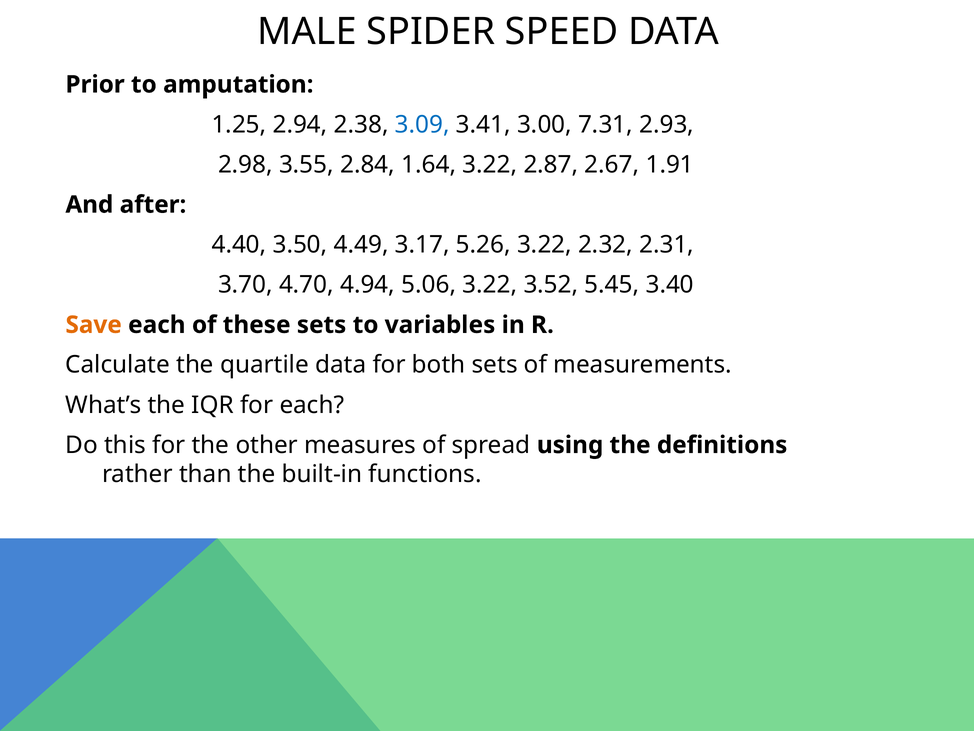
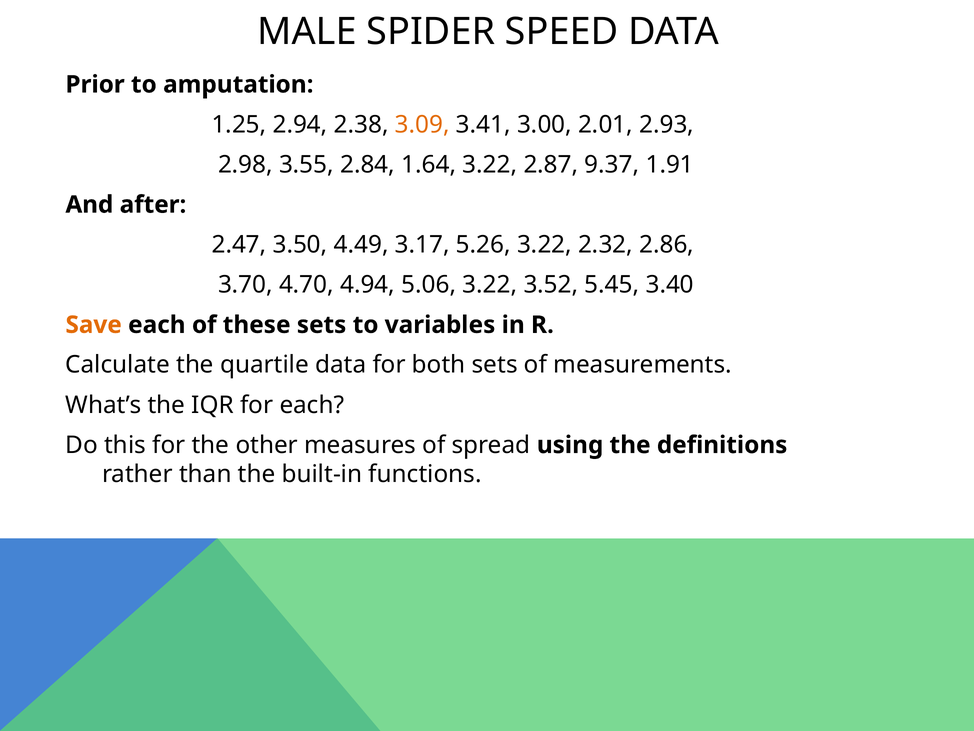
3.09 colour: blue -> orange
7.31: 7.31 -> 2.01
2.67: 2.67 -> 9.37
4.40: 4.40 -> 2.47
2.31: 2.31 -> 2.86
